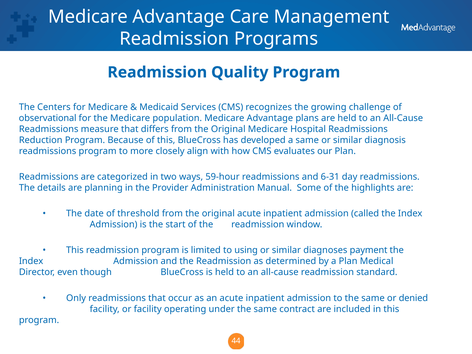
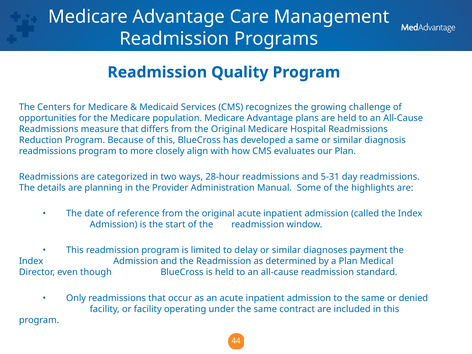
observational: observational -> opportunities
59-hour: 59-hour -> 28-hour
6-31: 6-31 -> 5-31
threshold: threshold -> reference
using: using -> delay
